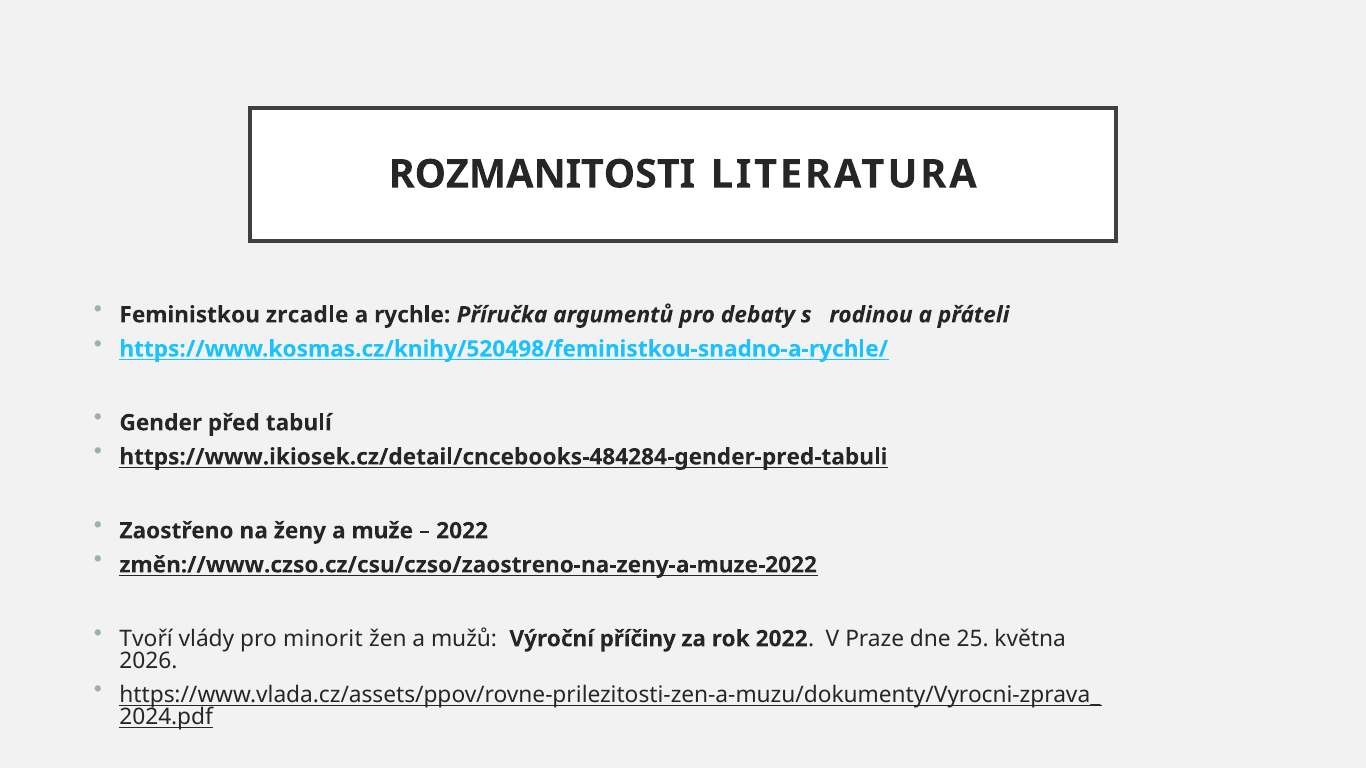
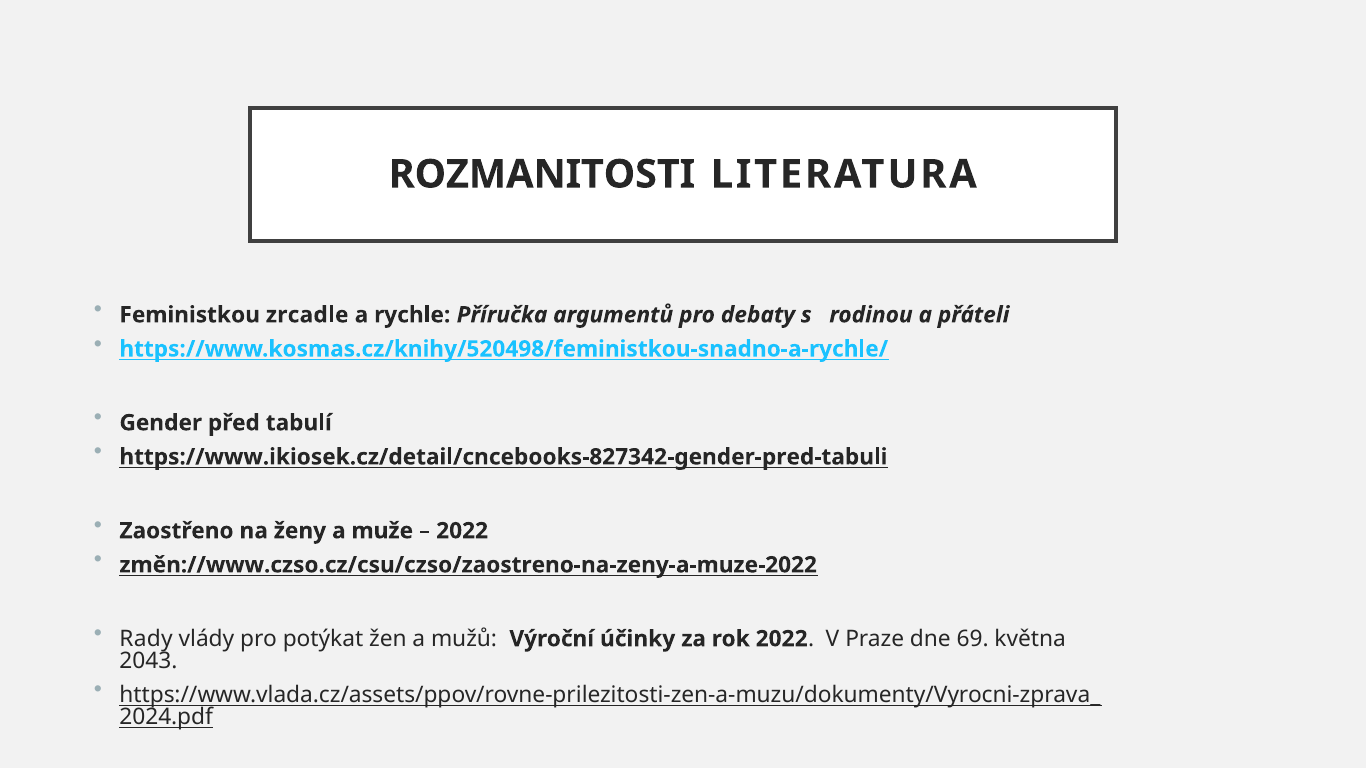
https://www.ikiosek.cz/detail/cncebooks-484284-gender-pred-tabuli: https://www.ikiosek.cz/detail/cncebooks-484284-gender-pred-tabuli -> https://www.ikiosek.cz/detail/cncebooks-827342-gender-pred-tabuli
Tvoří: Tvoří -> Rady
minorit: minorit -> potýkat
příčiny: příčiny -> účinky
25: 25 -> 69
2026: 2026 -> 2043
